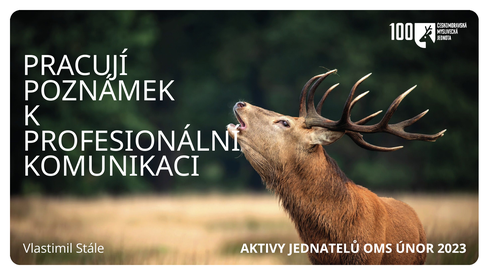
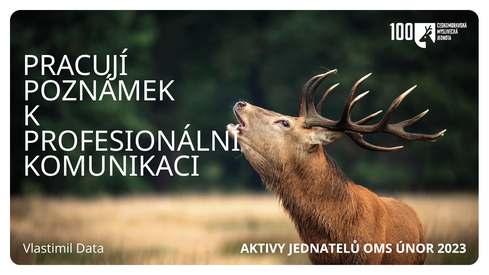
Stále: Stále -> Data
